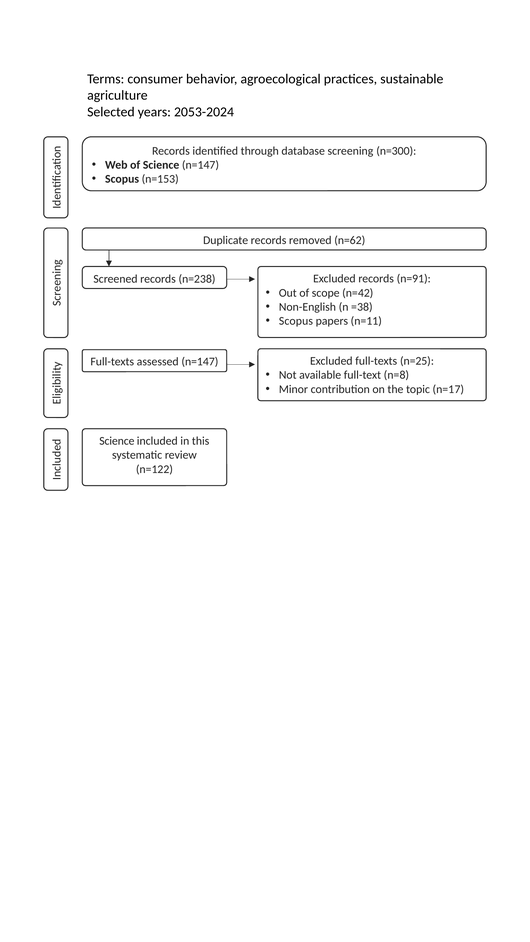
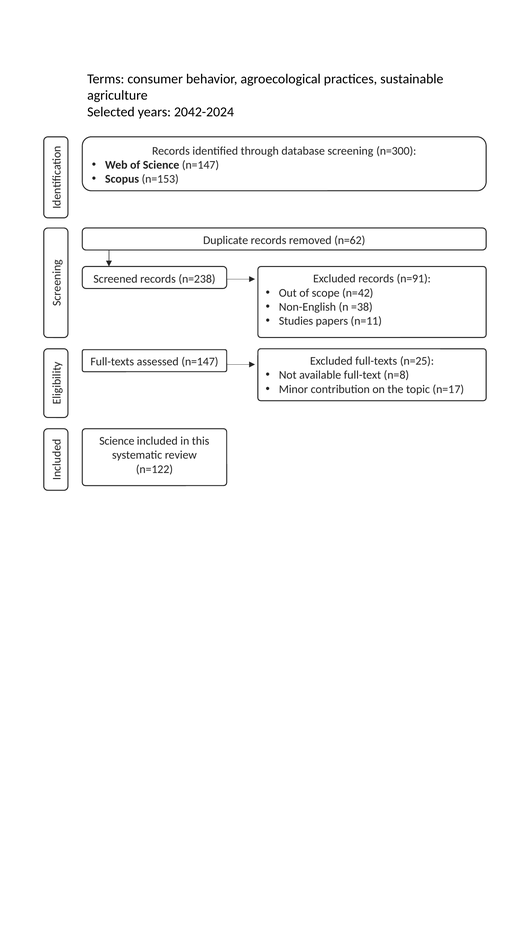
2053-2024: 2053-2024 -> 2042-2024
Scopus at (296, 321): Scopus -> Studies
